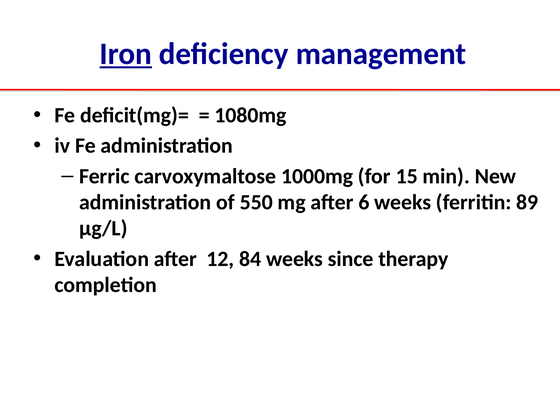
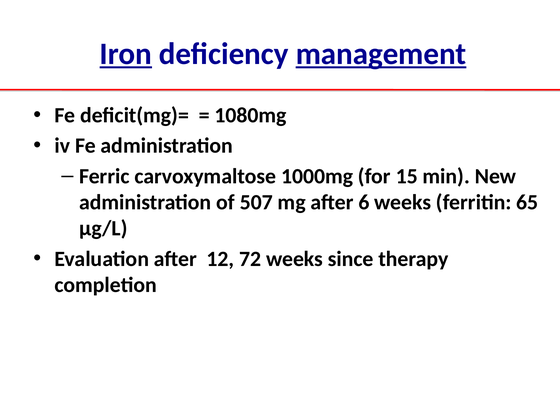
management underline: none -> present
550: 550 -> 507
89: 89 -> 65
84: 84 -> 72
